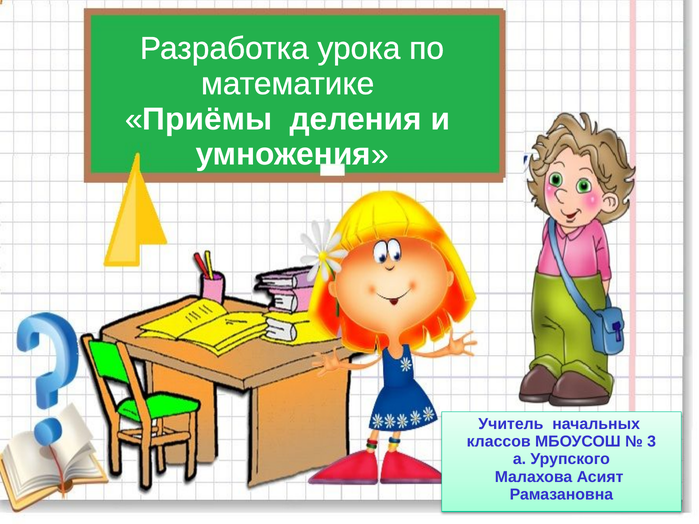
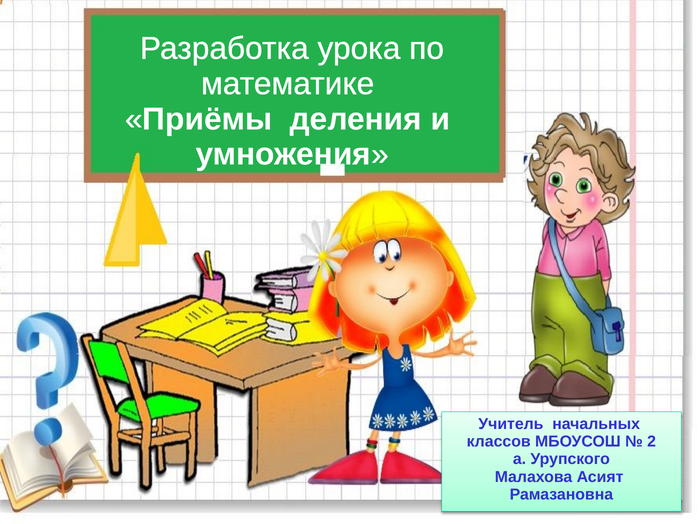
3: 3 -> 2
